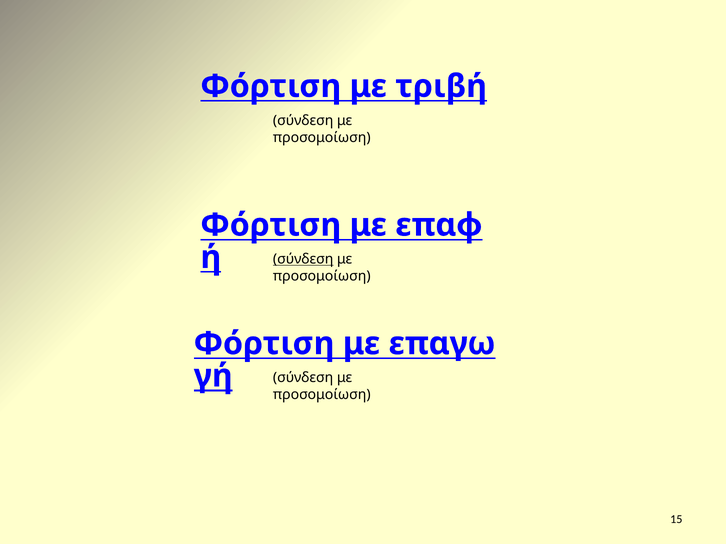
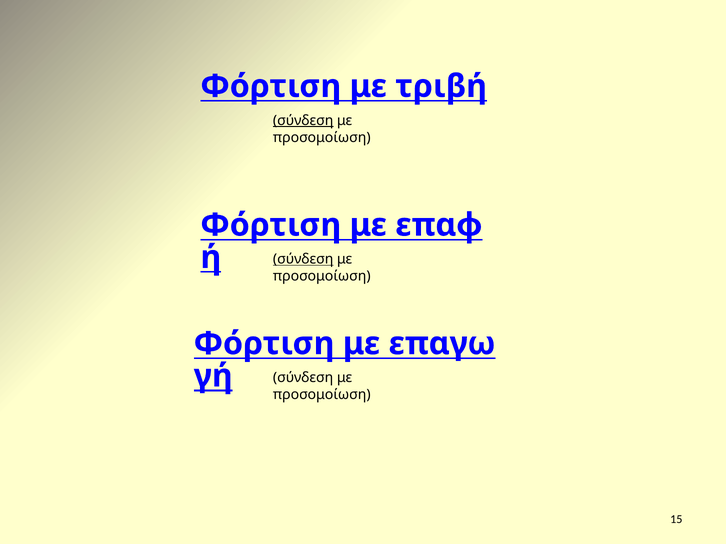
σύνδεση at (303, 121) underline: none -> present
